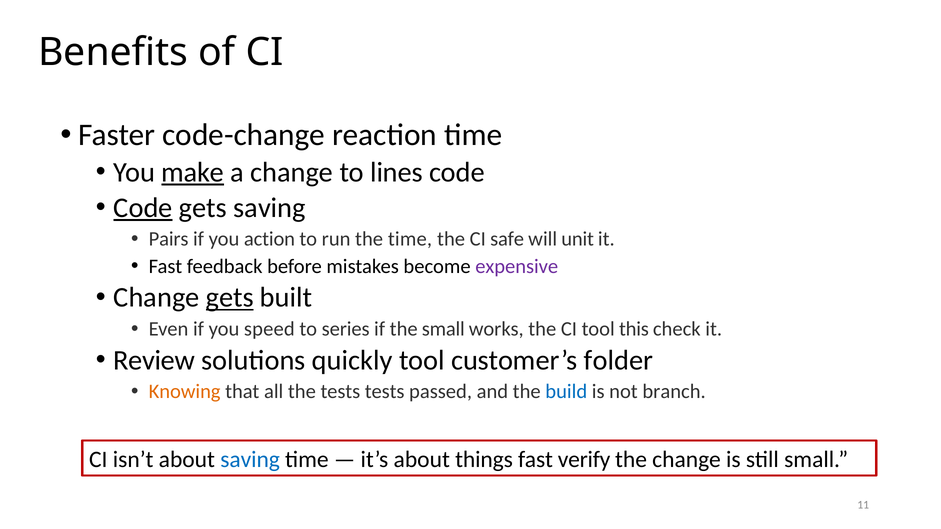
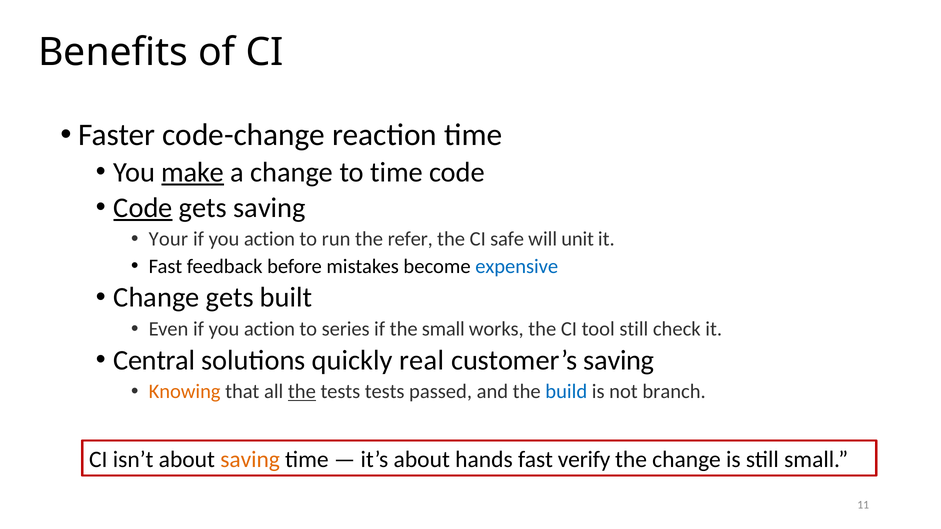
to lines: lines -> time
Pairs: Pairs -> Your
the time: time -> refer
expensive colour: purple -> blue
gets at (230, 298) underline: present -> none
Even if you speed: speed -> action
tool this: this -> still
Review: Review -> Central
quickly tool: tool -> real
customer’s folder: folder -> saving
the at (302, 392) underline: none -> present
saving at (250, 460) colour: blue -> orange
things: things -> hands
